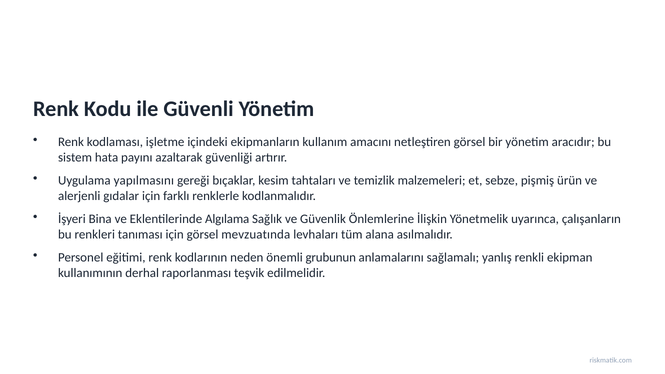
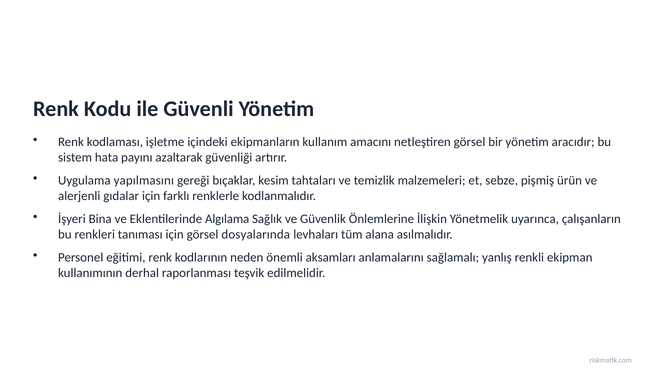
mevzuatında: mevzuatında -> dosyalarında
grubunun: grubunun -> aksamları
